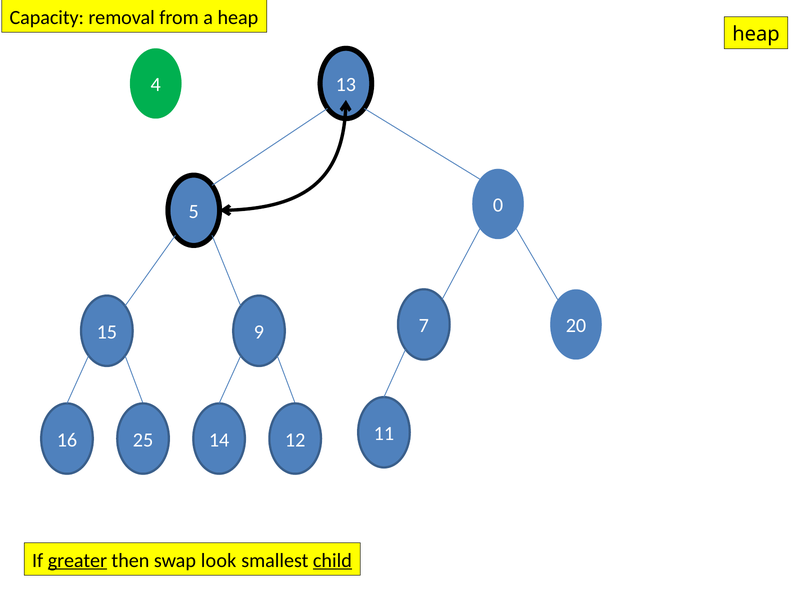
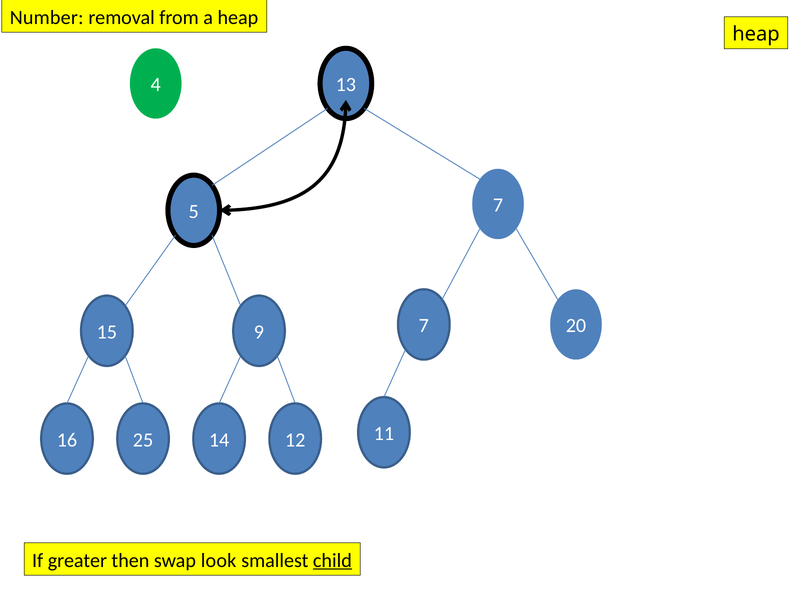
Capacity: Capacity -> Number
5 0: 0 -> 7
greater underline: present -> none
